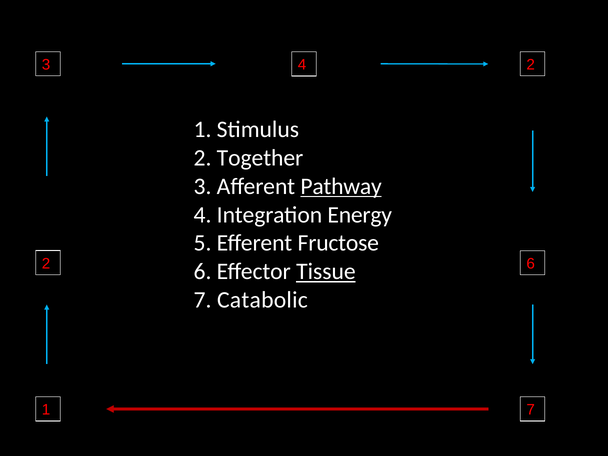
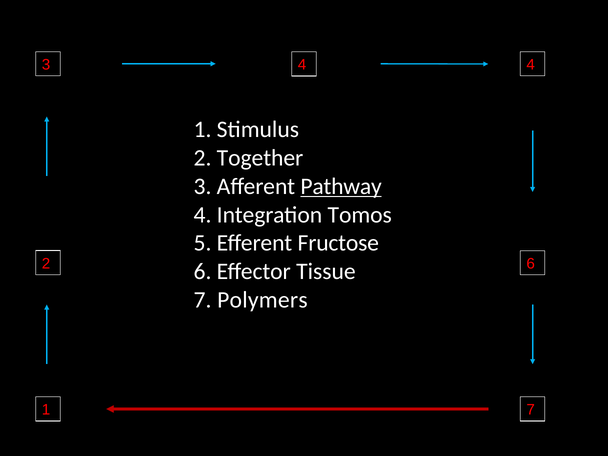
4 2: 2 -> 4
Energy: Energy -> Tomos
Tissue underline: present -> none
Catabolic: Catabolic -> Polymers
